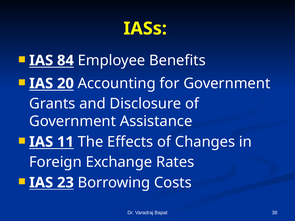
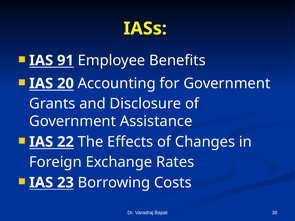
84: 84 -> 91
11: 11 -> 22
